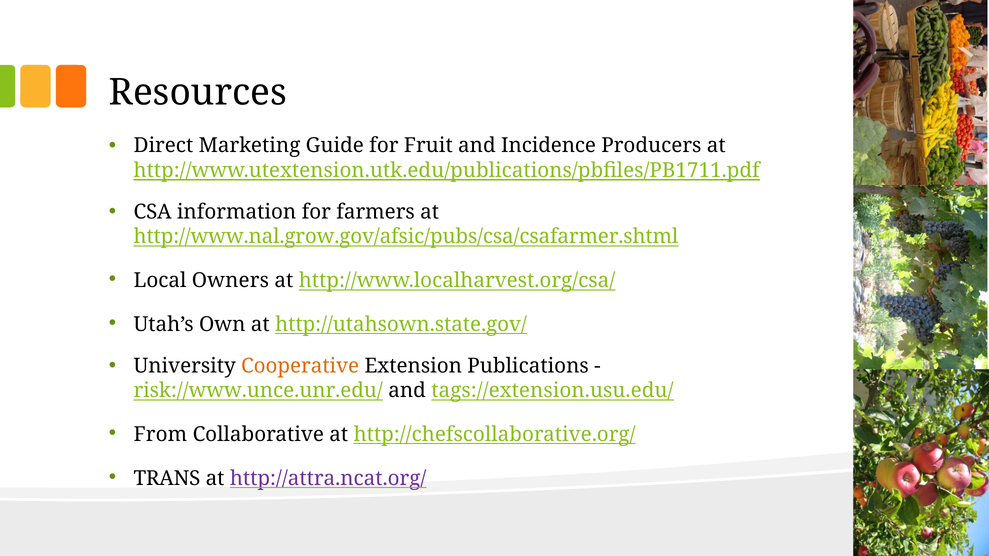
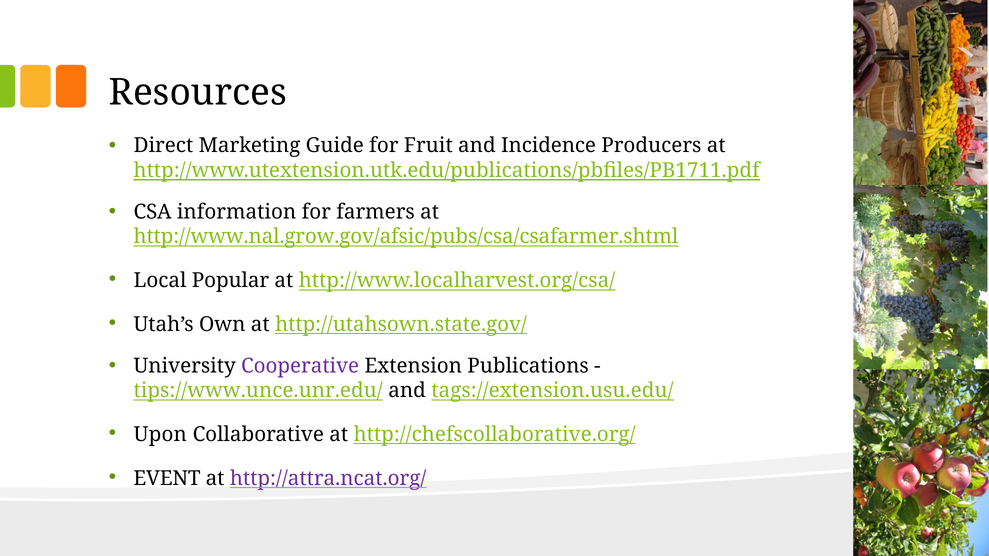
Owners: Owners -> Popular
Cooperative colour: orange -> purple
risk://www.unce.unr.edu/: risk://www.unce.unr.edu/ -> tips://www.unce.unr.edu/
From: From -> Upon
TRANS: TRANS -> EVENT
